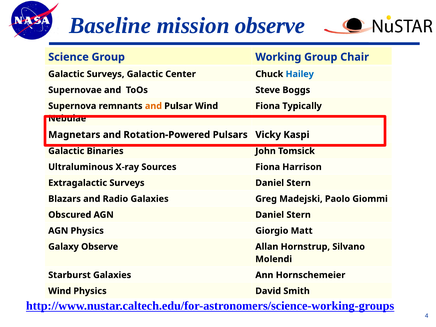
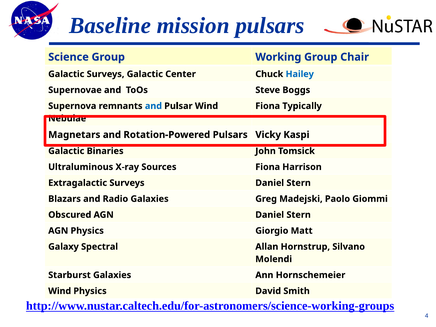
mission observe: observe -> pulsars
and at (153, 106) colour: orange -> blue
Galaxy Observe: Observe -> Spectral
